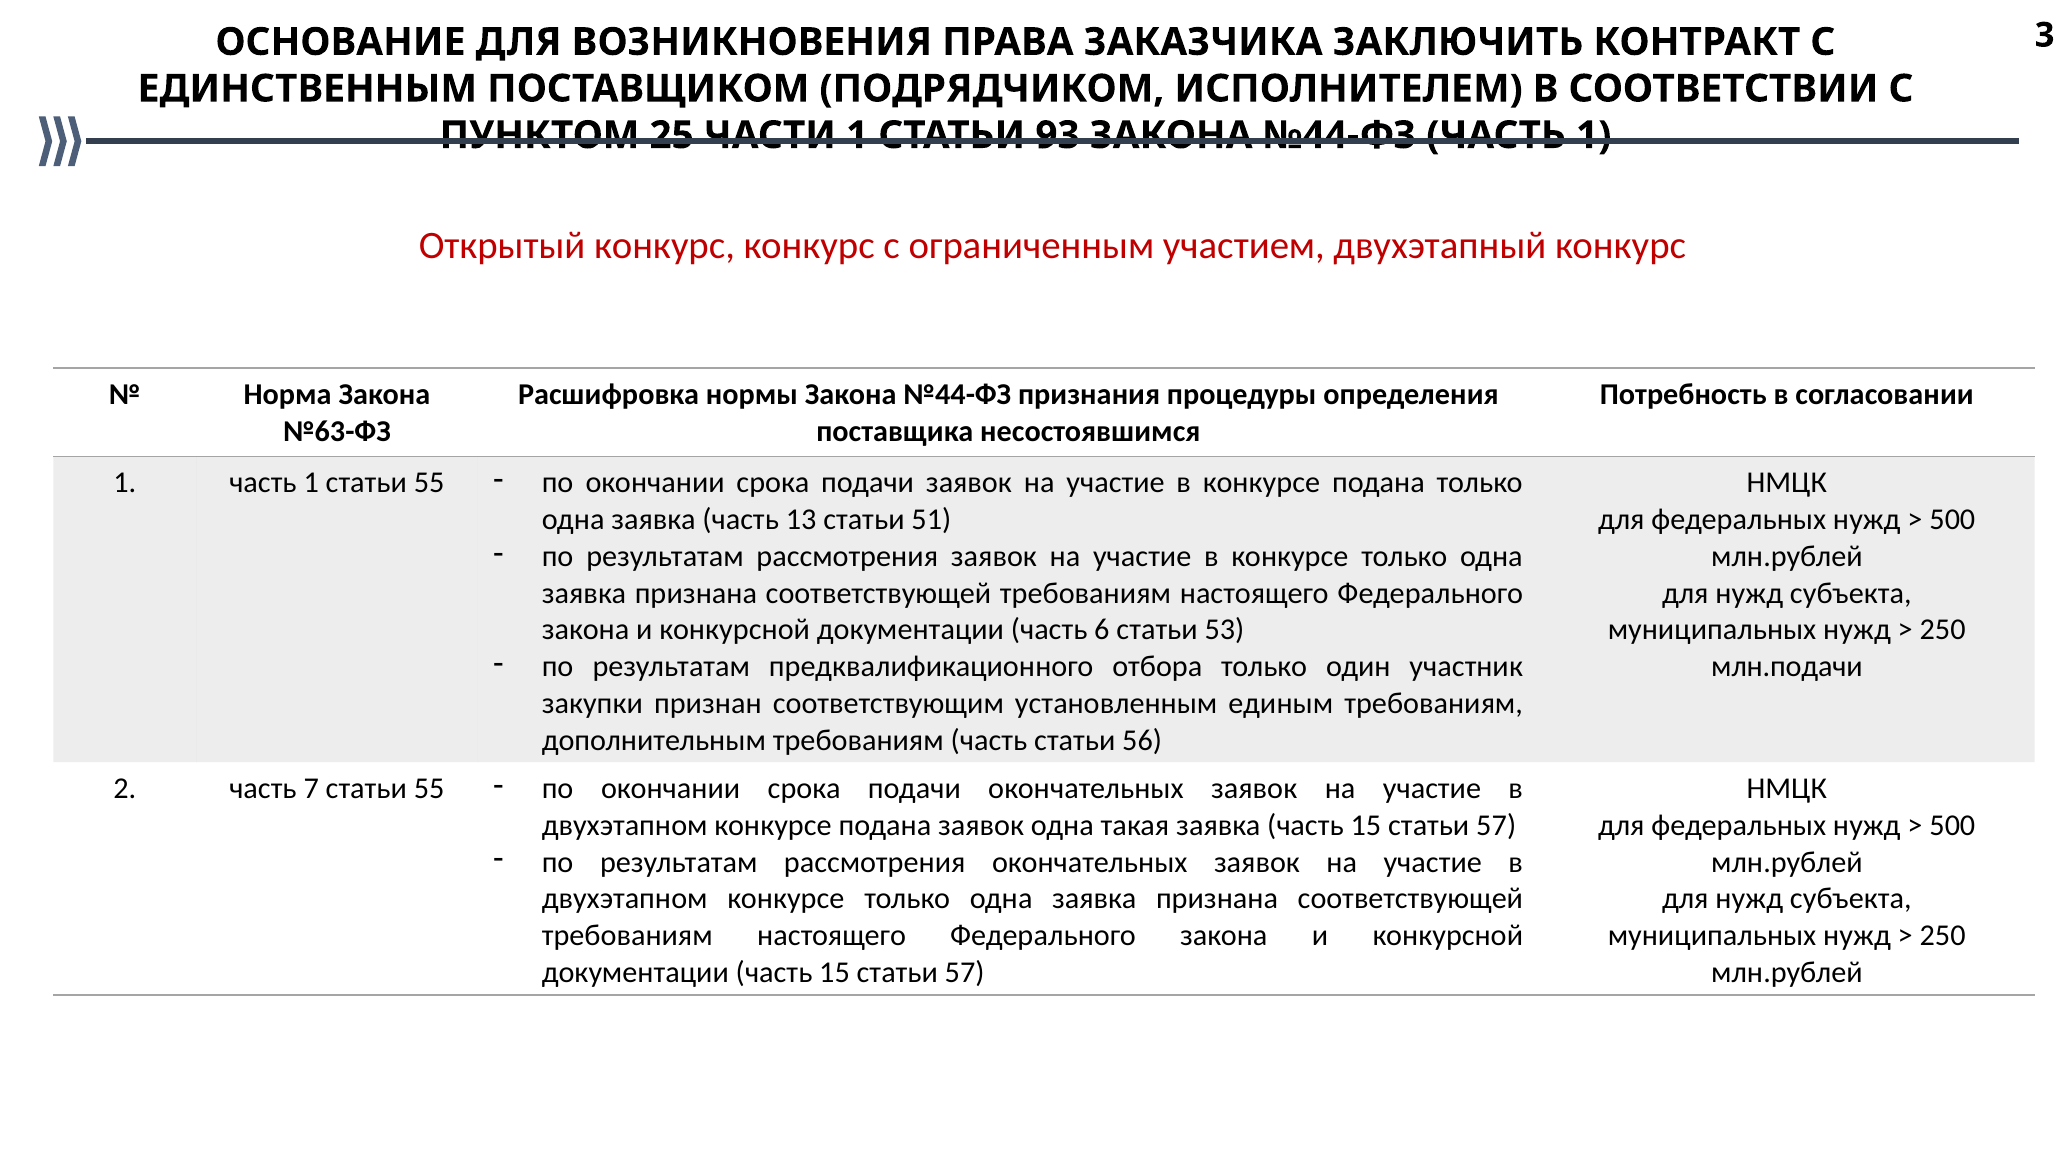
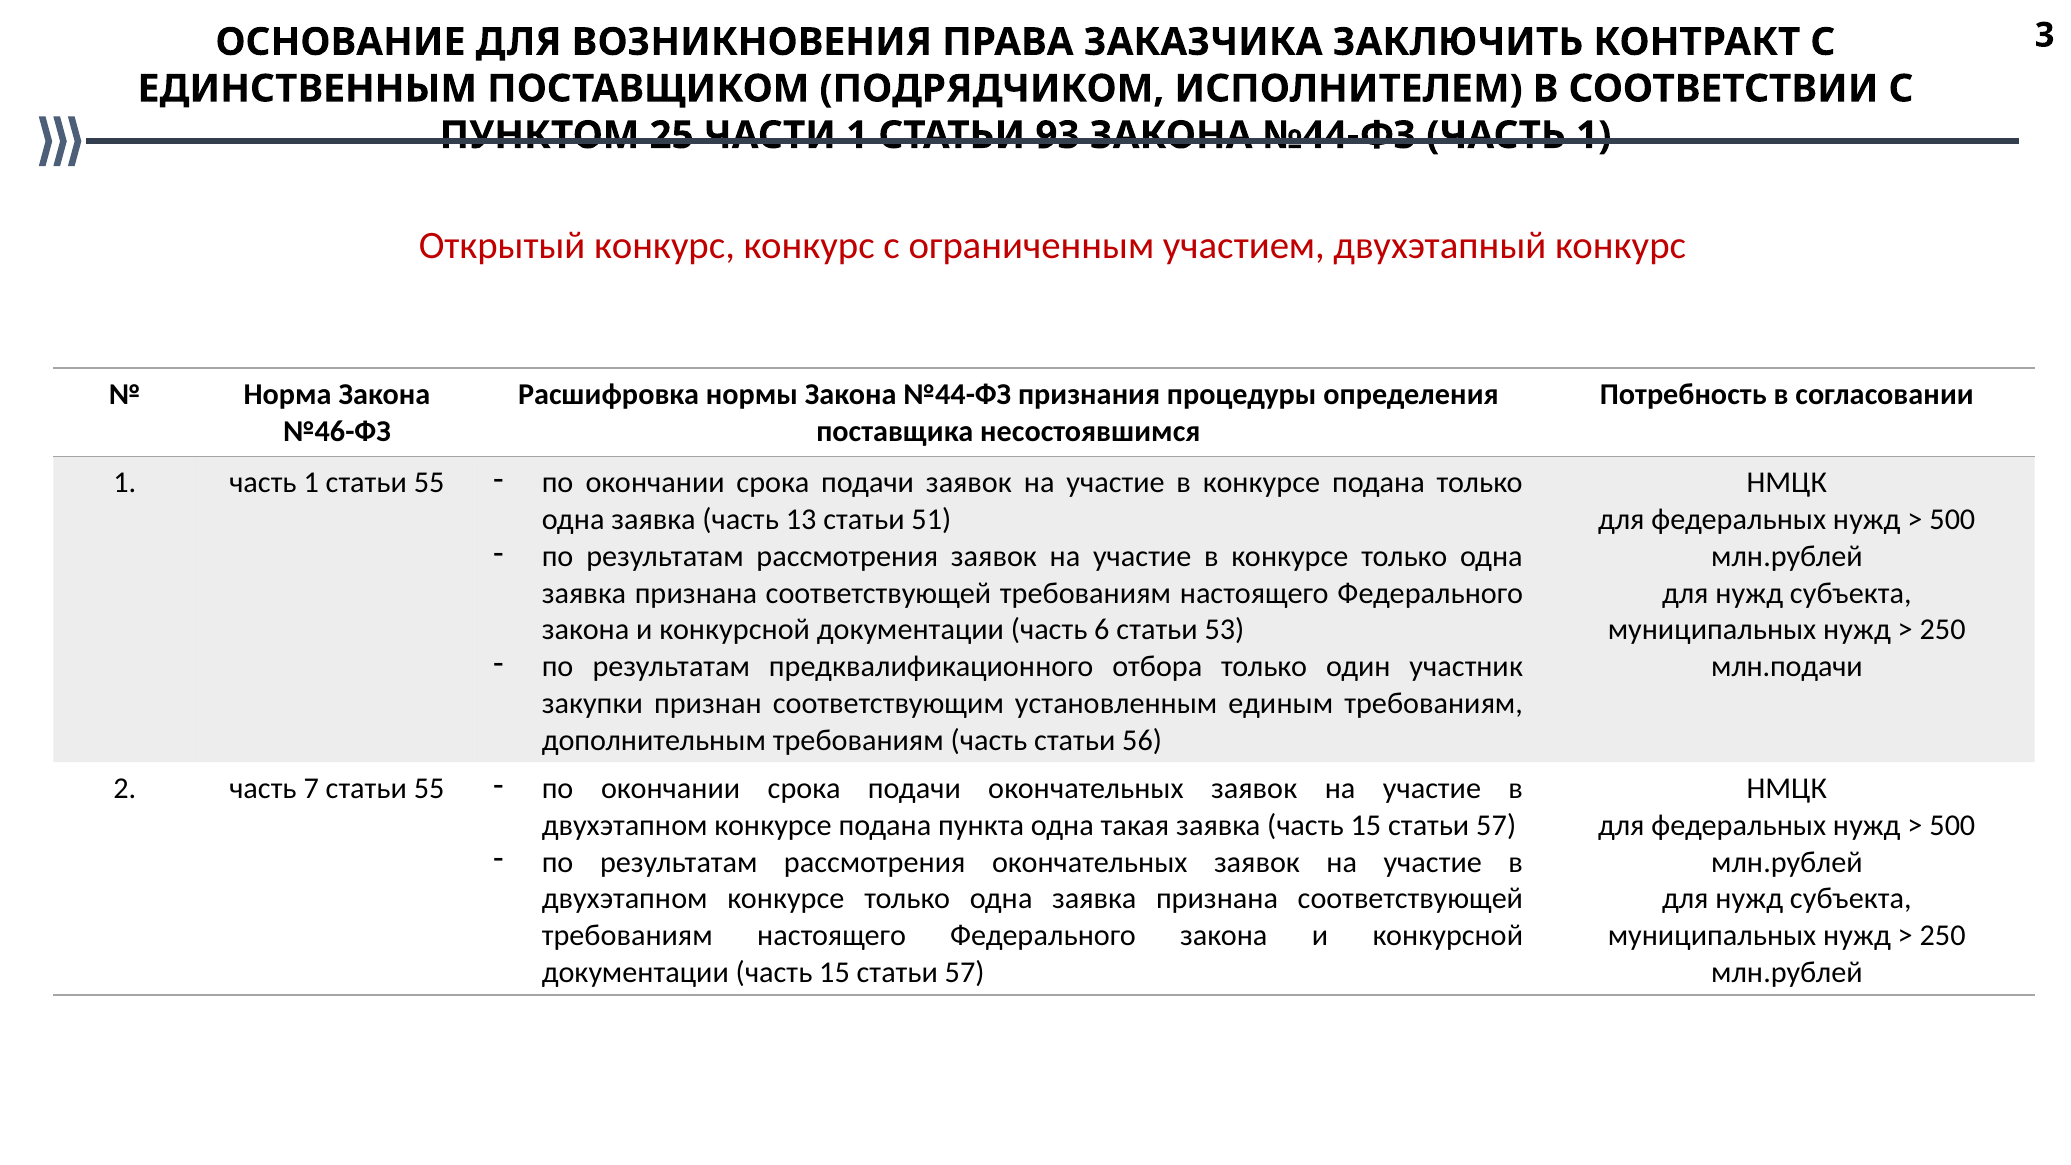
№63-ФЗ: №63-ФЗ -> №46-ФЗ
подана заявок: заявок -> пункта
